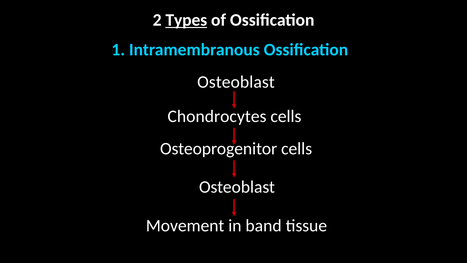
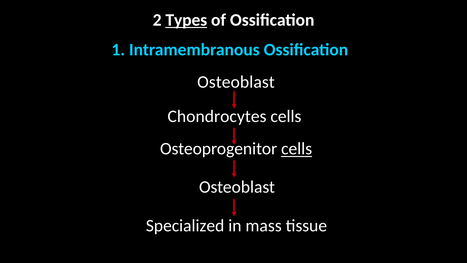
cells at (297, 149) underline: none -> present
Movement: Movement -> Specialized
band: band -> mass
